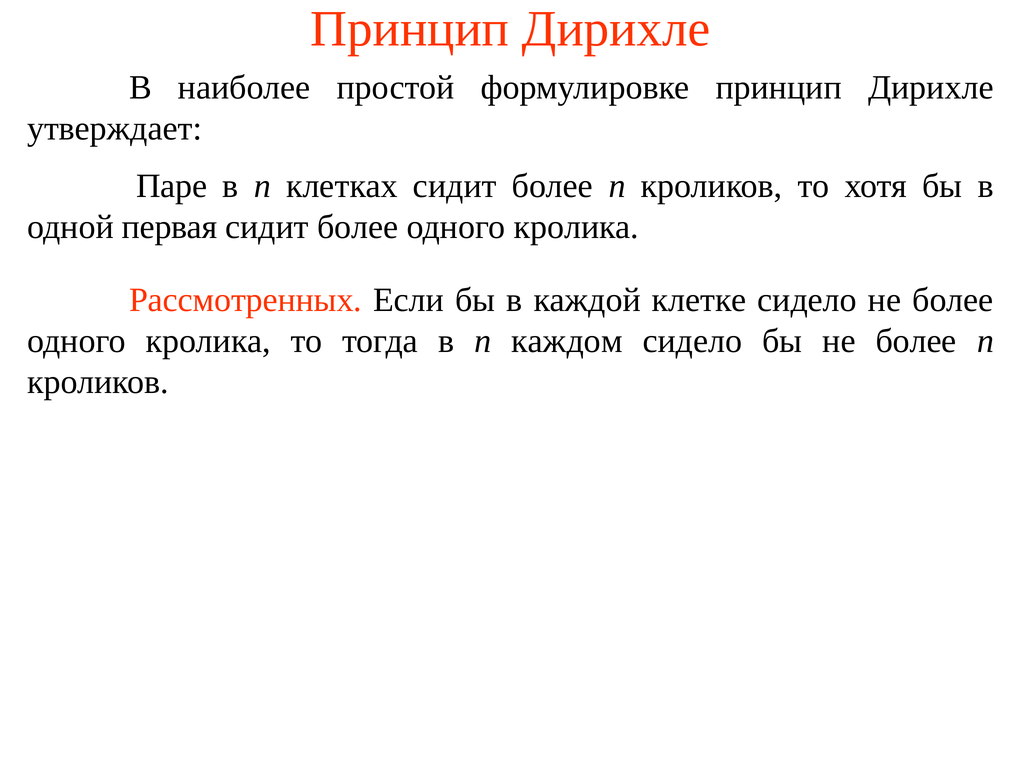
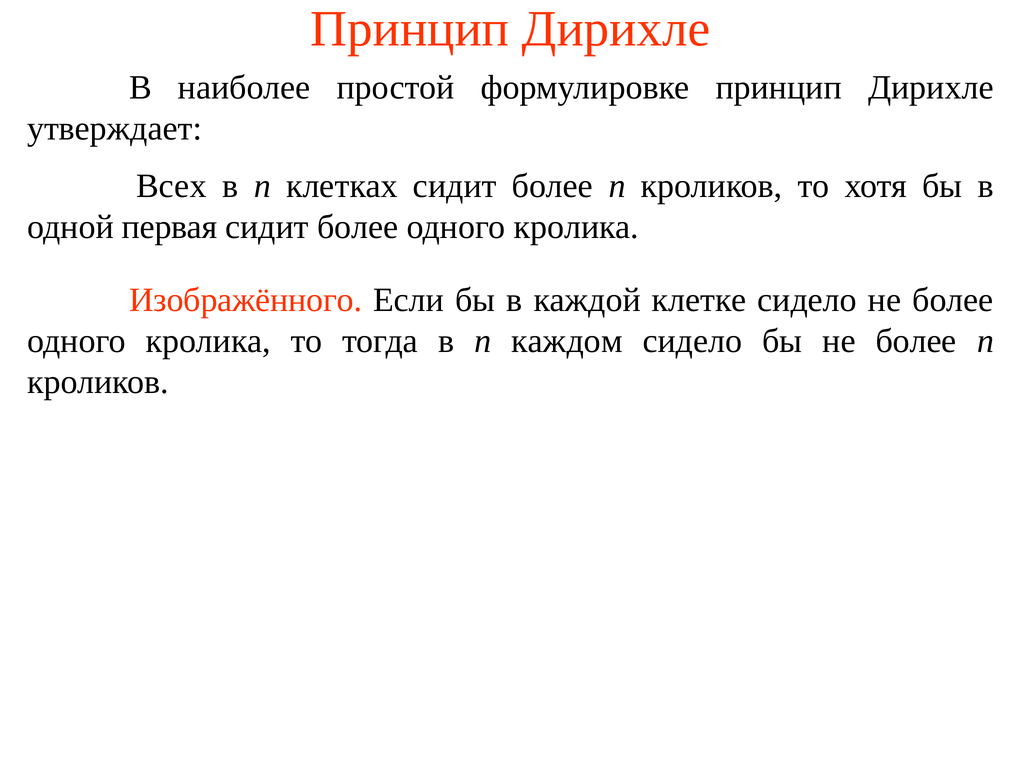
Паре: Паре -> Всех
Рассмотренных: Рассмотренных -> Изображённого
